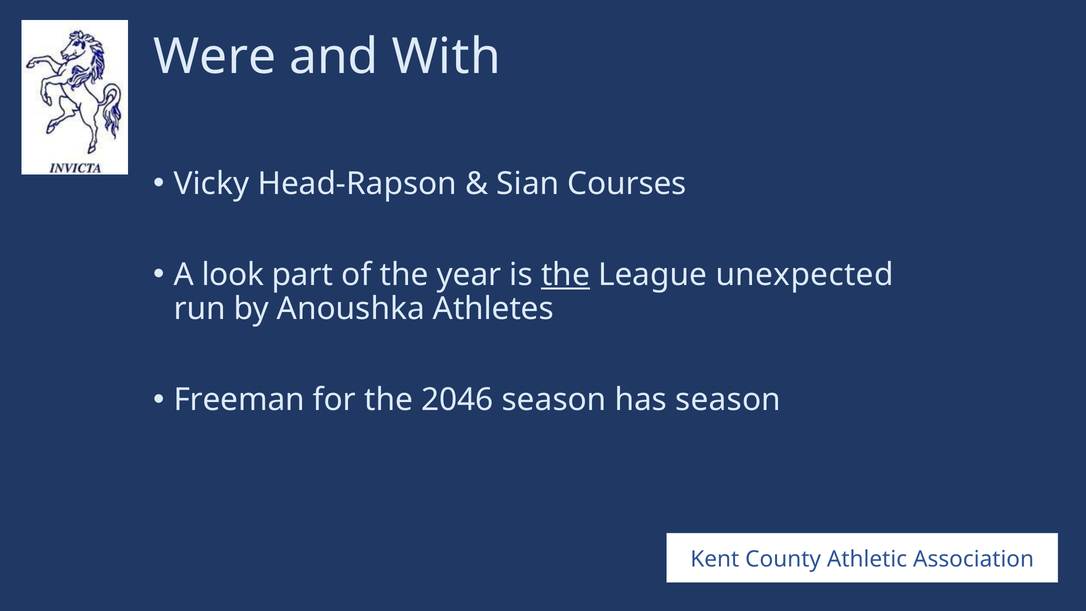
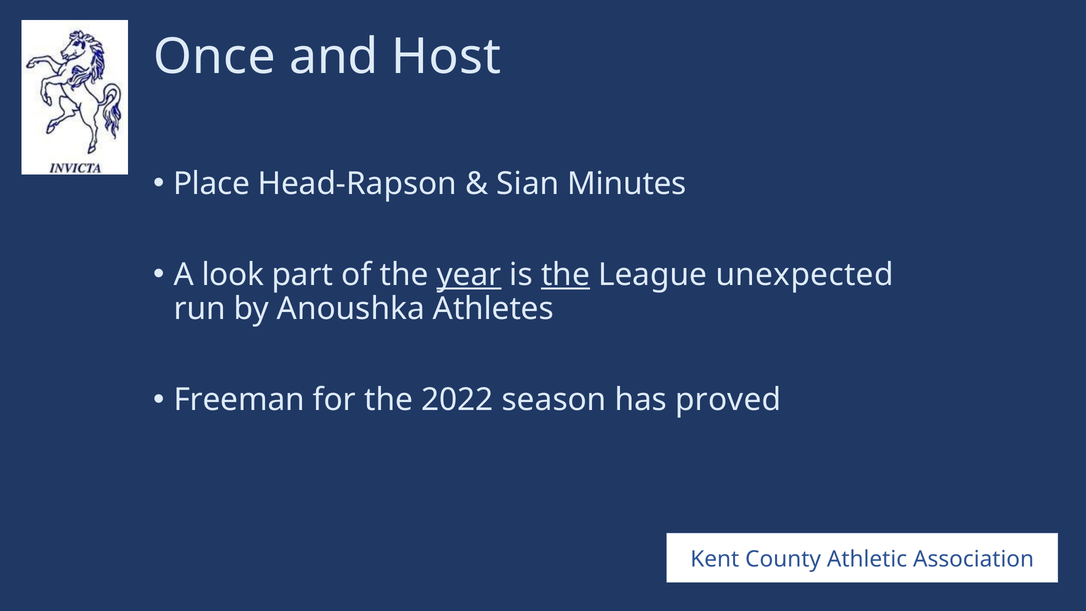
Were: Were -> Once
With: With -> Host
Vicky: Vicky -> Place
Courses: Courses -> Minutes
year underline: none -> present
2046: 2046 -> 2022
has season: season -> proved
